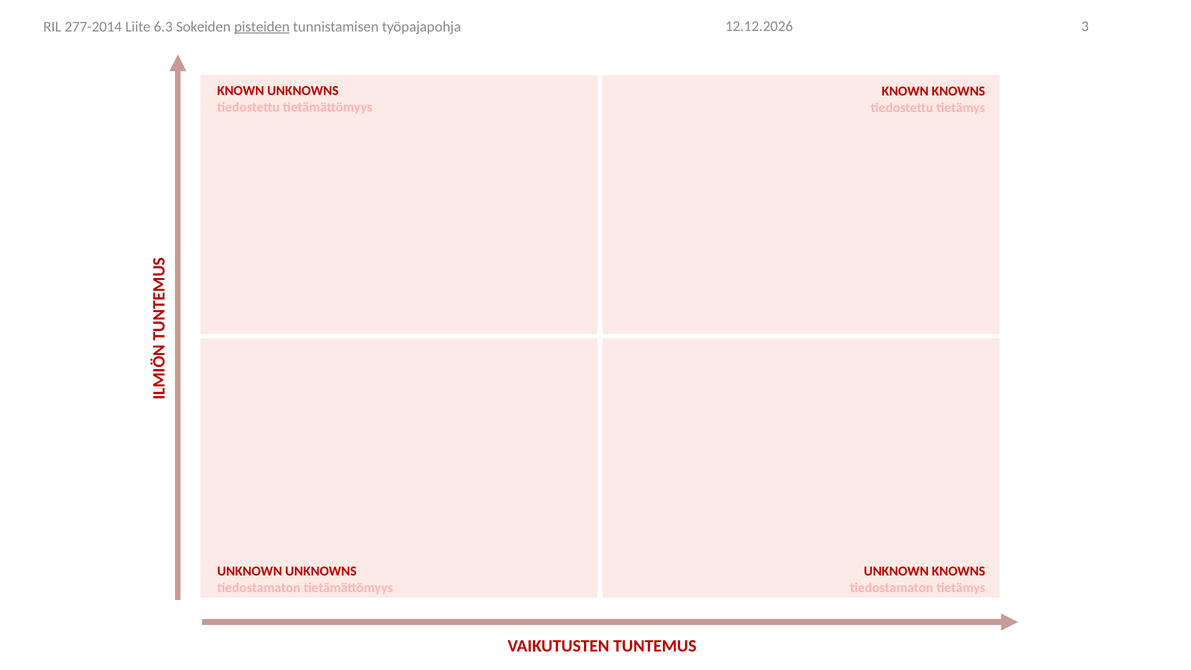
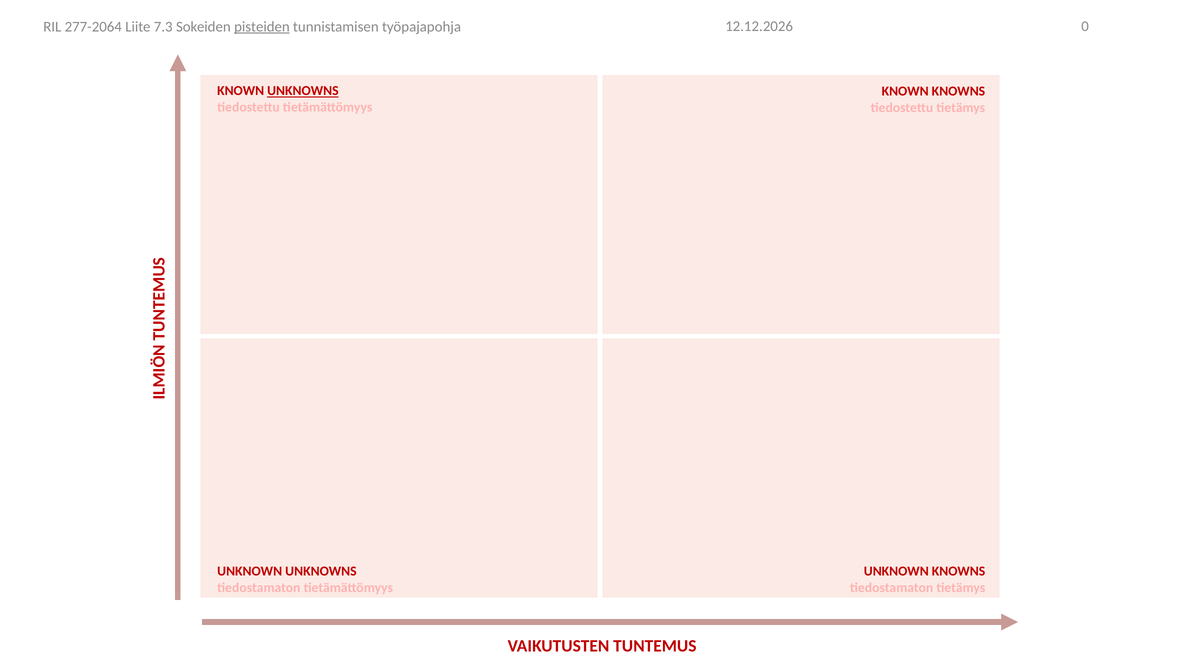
277-2014: 277-2014 -> 277-2064
6.3: 6.3 -> 7.3
3: 3 -> 0
UNKNOWNS at (303, 91) underline: none -> present
